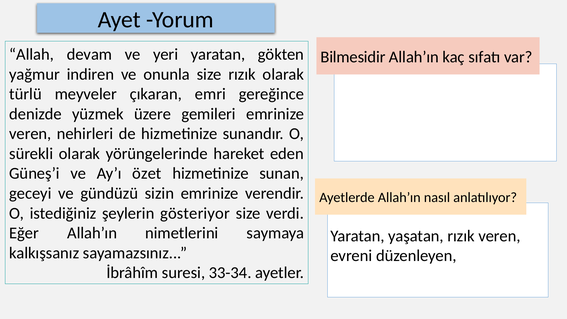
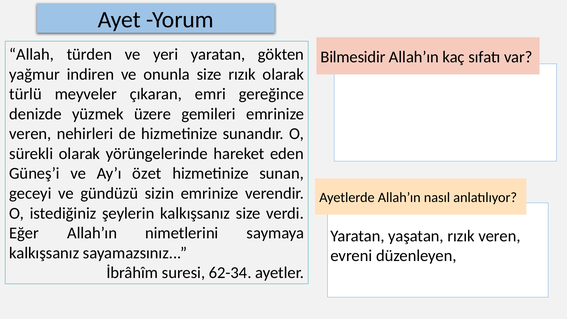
devam: devam -> türden
şeylerin gösteriyor: gösteriyor -> kalkışsanız
33-34: 33-34 -> 62-34
